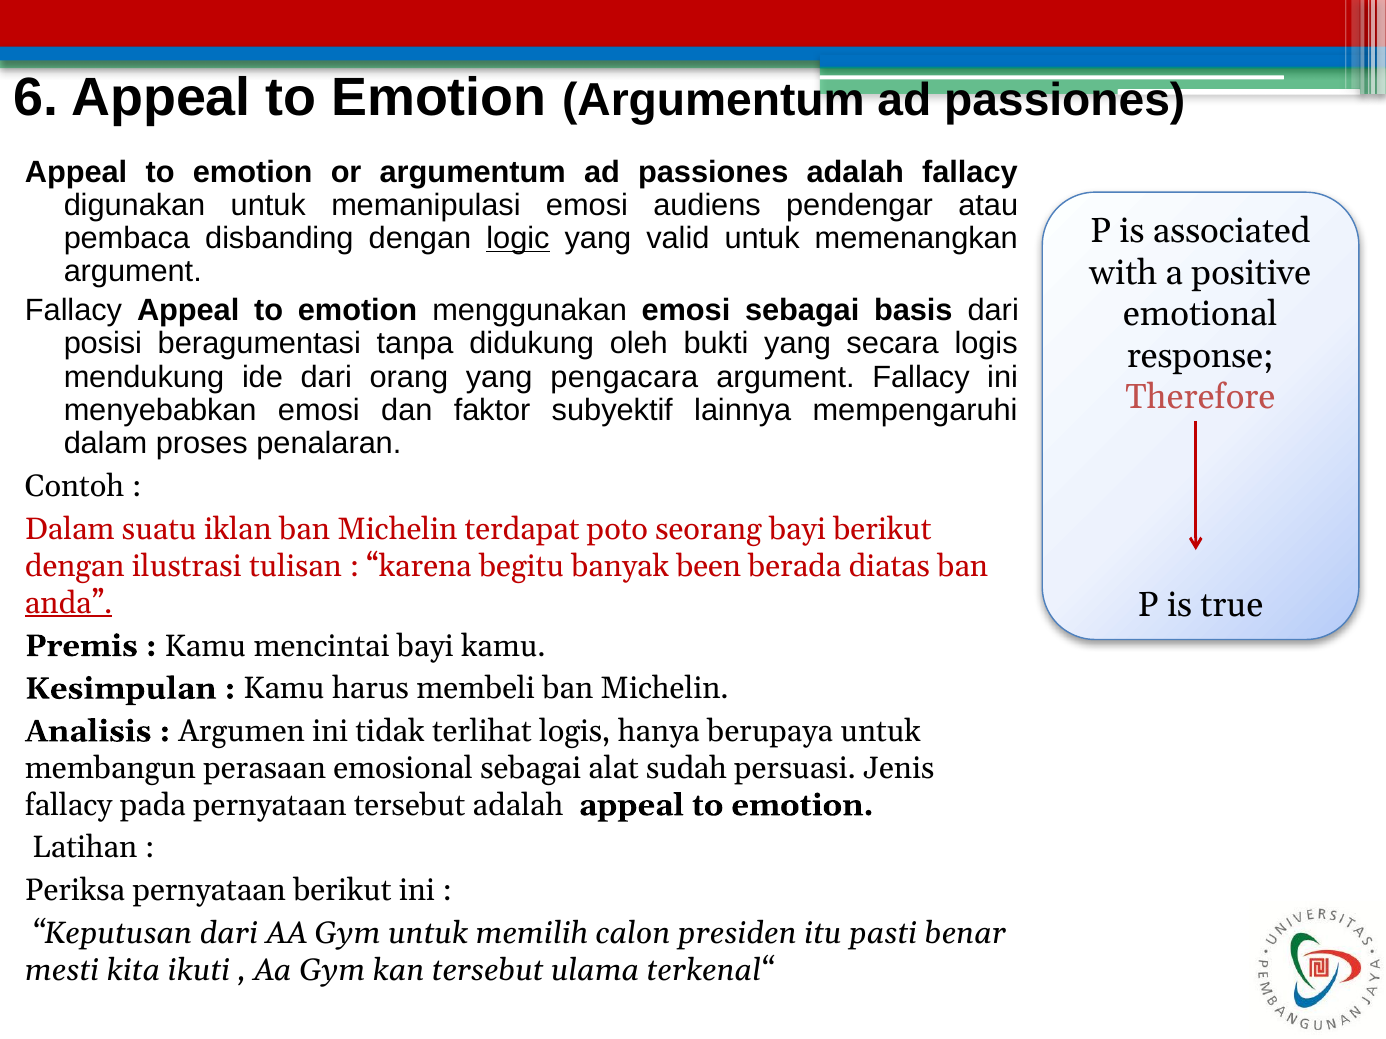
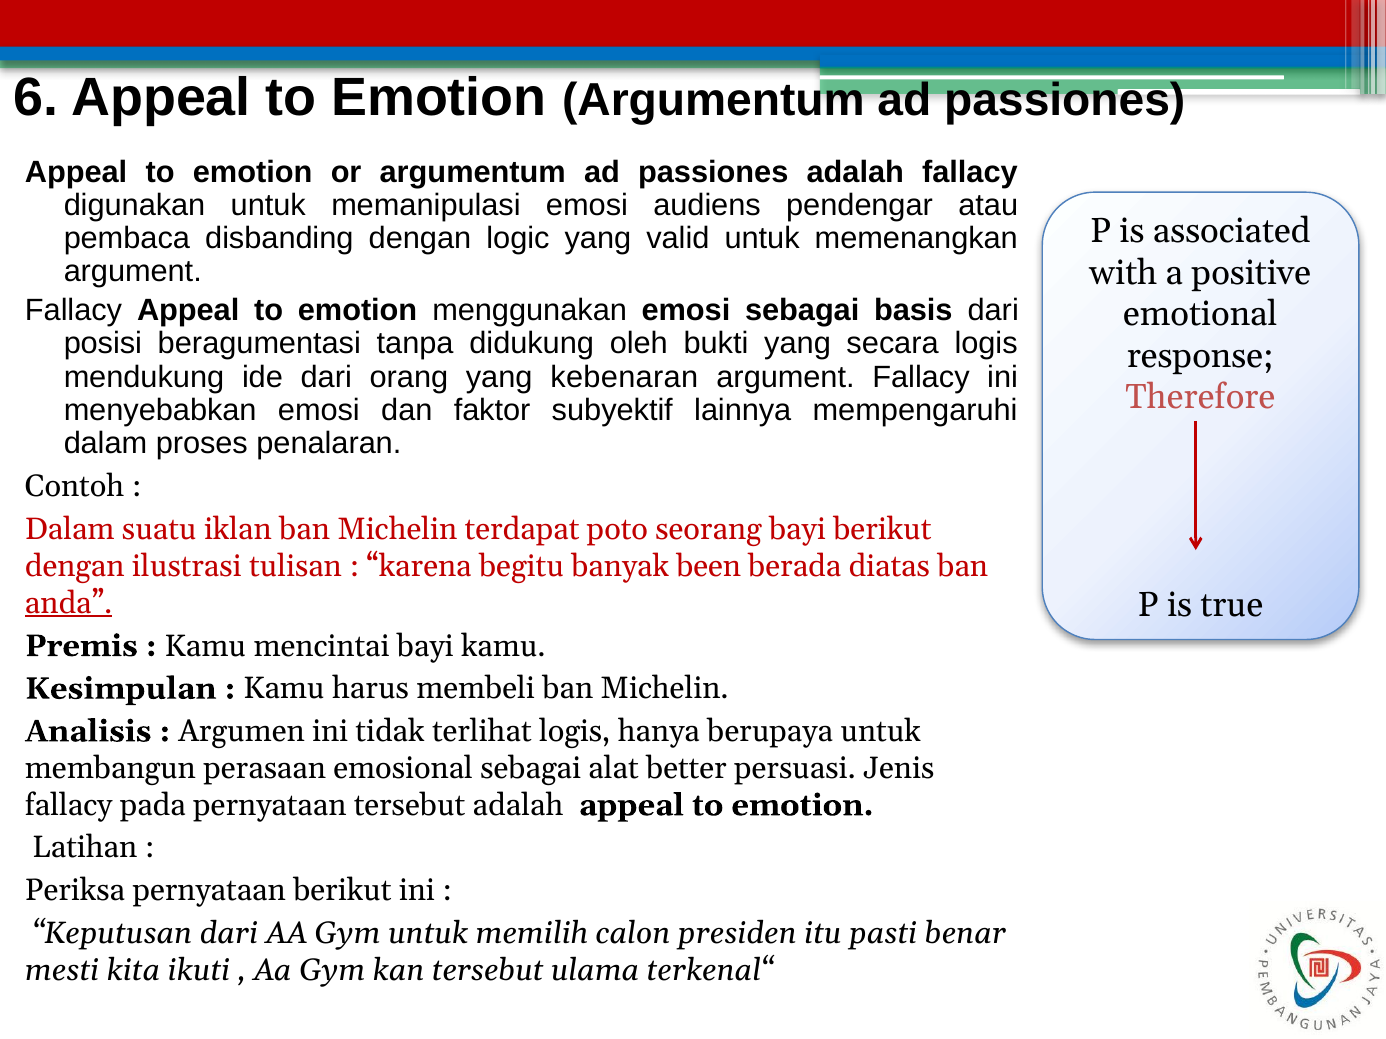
logic underline: present -> none
pengacara: pengacara -> kebenaran
sudah: sudah -> better
